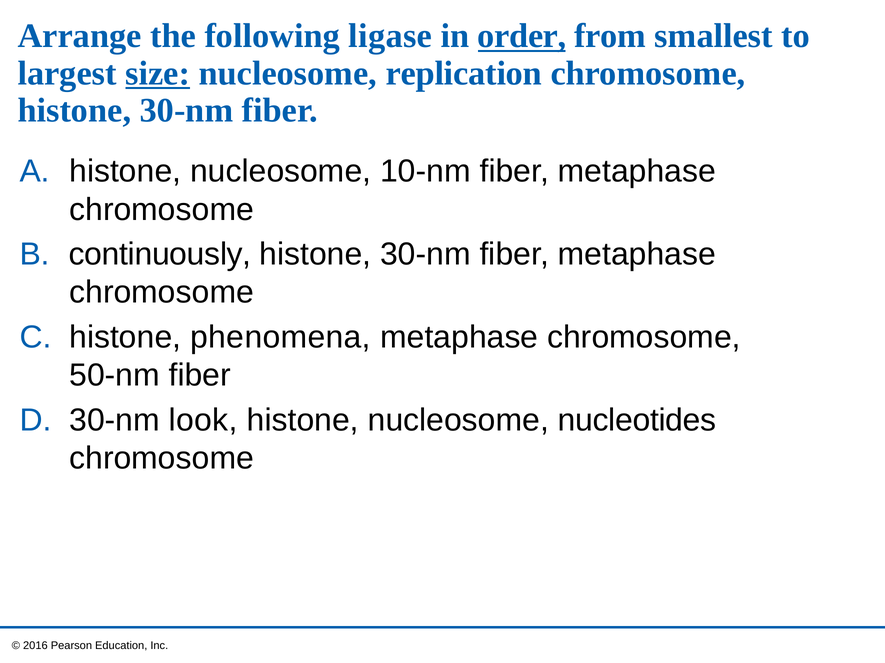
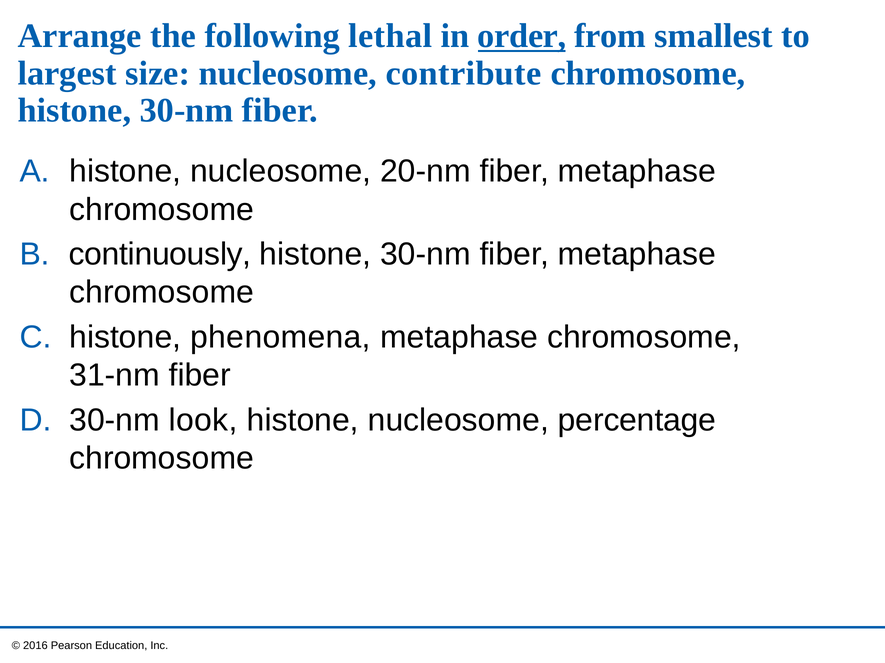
ligase: ligase -> lethal
size underline: present -> none
replication: replication -> contribute
10-nm: 10-nm -> 20-nm
50-nm: 50-nm -> 31-nm
nucleotides: nucleotides -> percentage
